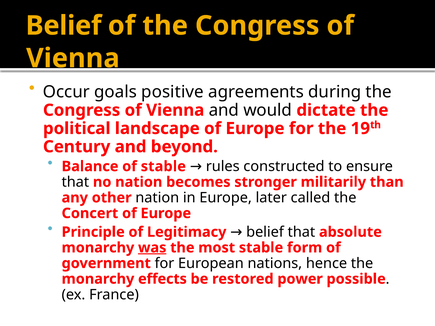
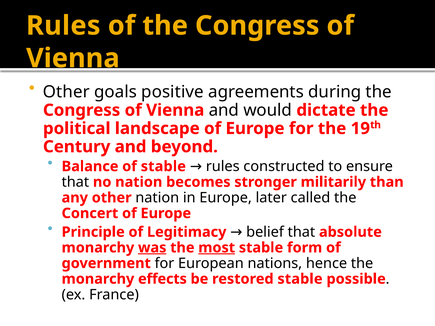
Belief at (64, 26): Belief -> Rules
Occur at (66, 92): Occur -> Other
most underline: none -> present
restored power: power -> stable
